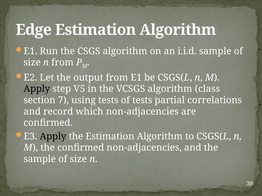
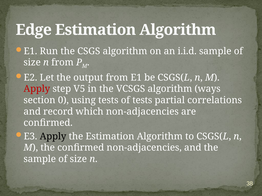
Apply at (37, 89) colour: black -> red
class: class -> ways
7: 7 -> 0
